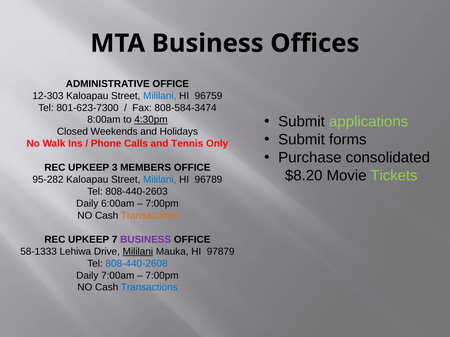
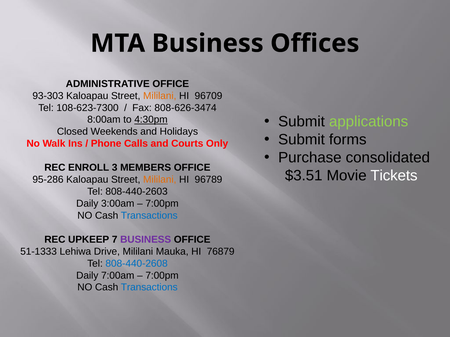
12-303: 12-303 -> 93-303
Mililani at (160, 96) colour: blue -> orange
96759: 96759 -> 96709
801-623-7300: 801-623-7300 -> 108-623-7300
808-584-3474: 808-584-3474 -> 808-626-3474
Tennis: Tennis -> Courts
UPKEEP at (89, 168): UPKEEP -> ENROLL
$8.20: $8.20 -> $3.51
Tickets colour: light green -> white
95-282: 95-282 -> 95-286
Mililani at (160, 180) colour: blue -> orange
6:00am: 6:00am -> 3:00am
Transactions at (149, 216) colour: orange -> blue
58-1333: 58-1333 -> 51-1333
Mililani at (138, 252) underline: present -> none
97879: 97879 -> 76879
